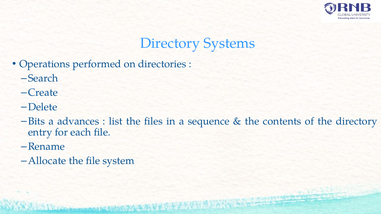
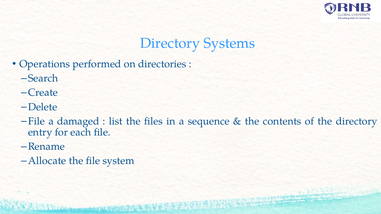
Bits at (36, 121): Bits -> File
advances: advances -> damaged
